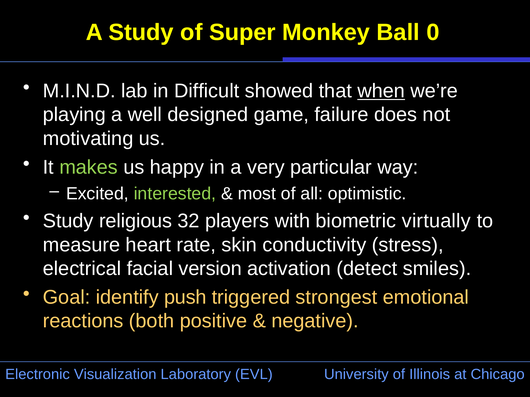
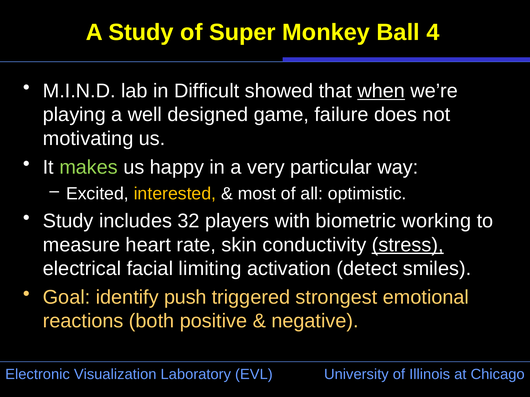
0: 0 -> 4
interested colour: light green -> yellow
religious: religious -> includes
virtually: virtually -> working
stress underline: none -> present
version: version -> limiting
